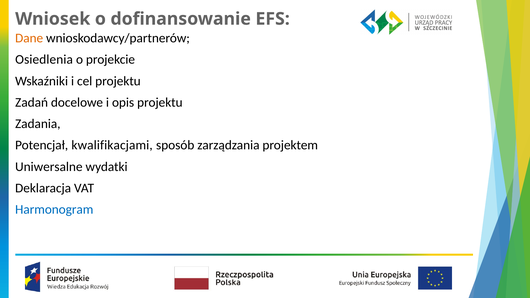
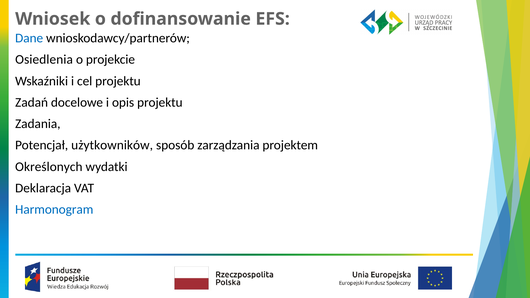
Dane colour: orange -> blue
kwalifikacjami: kwalifikacjami -> użytkowników
Uniwersalne: Uniwersalne -> Określonych
